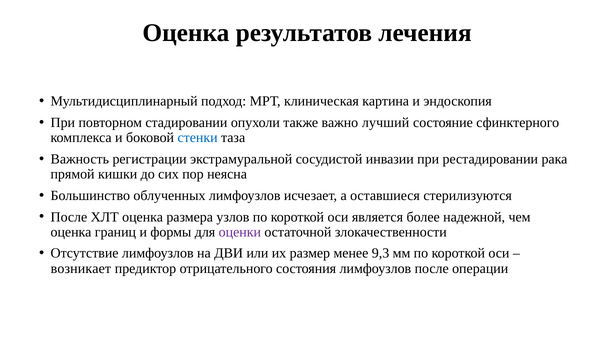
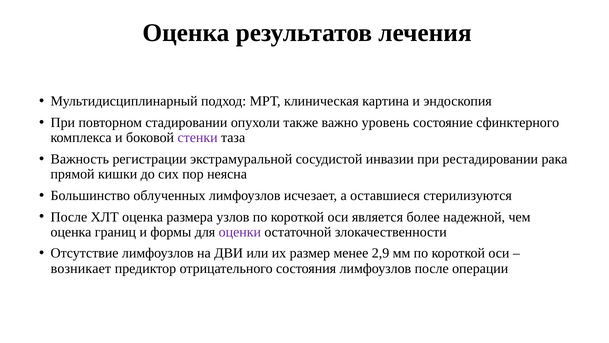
лучший: лучший -> уровень
стенки colour: blue -> purple
9,3: 9,3 -> 2,9
